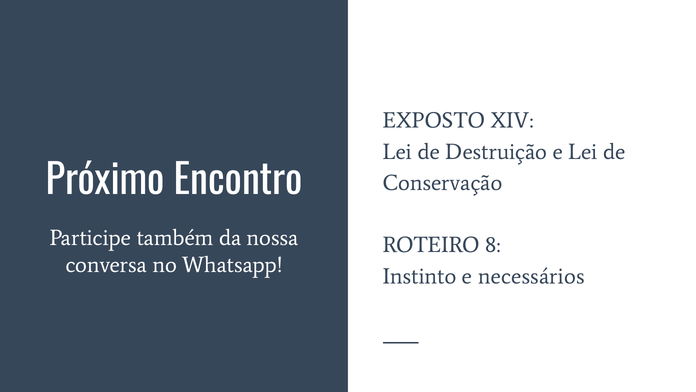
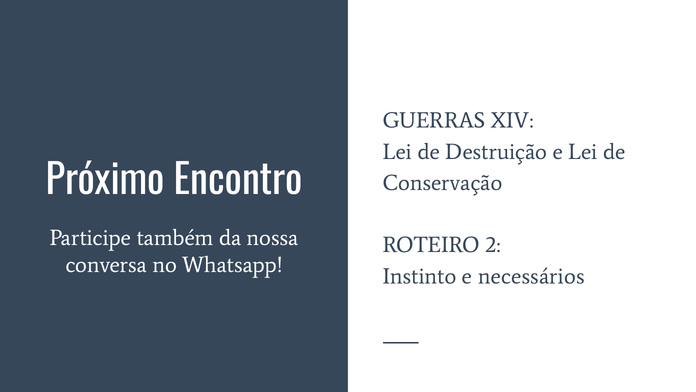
EXPOSTO: EXPOSTO -> GUERRAS
8: 8 -> 2
